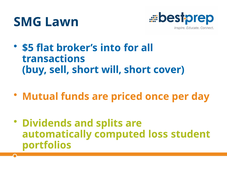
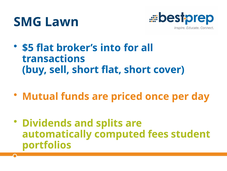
short will: will -> flat
loss: loss -> fees
